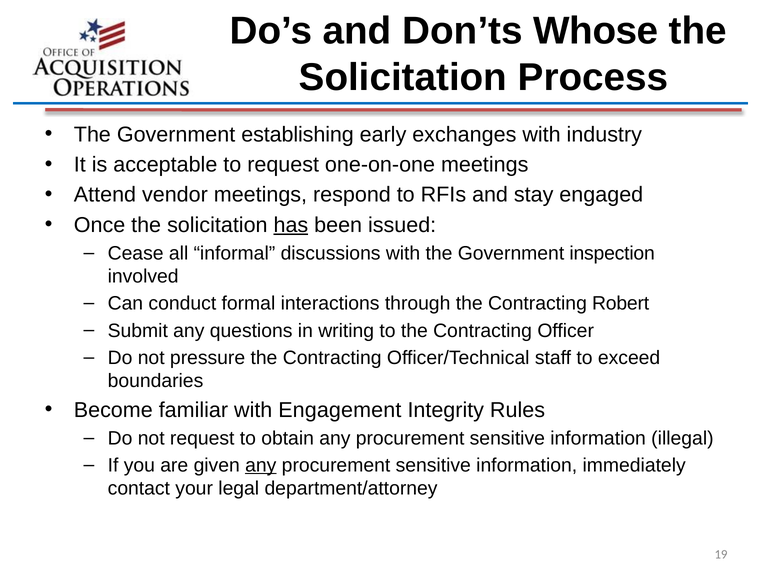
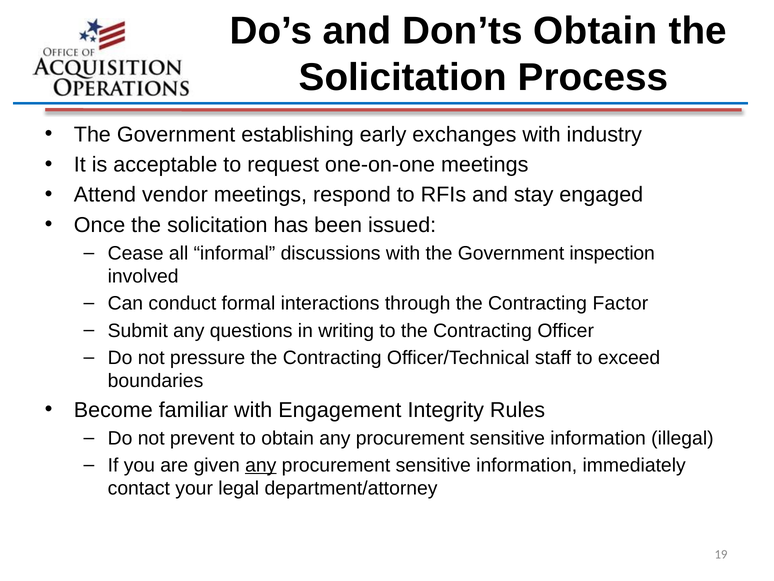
Don’ts Whose: Whose -> Obtain
has underline: present -> none
Robert: Robert -> Factor
not request: request -> prevent
